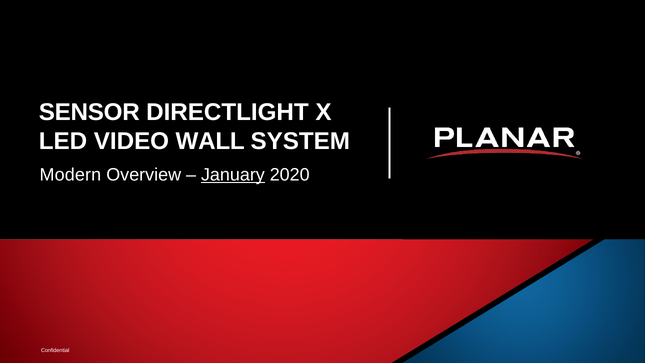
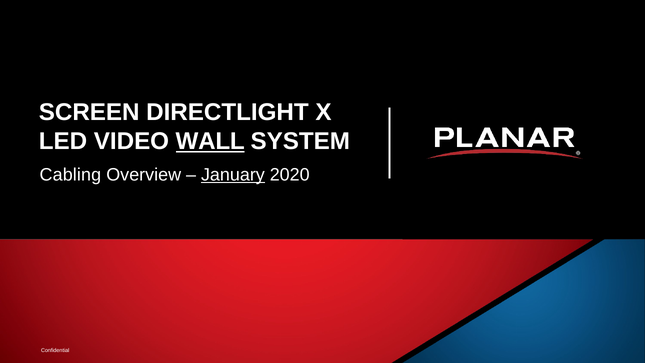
SENSOR: SENSOR -> SCREEN
WALL underline: none -> present
Modern: Modern -> Cabling
